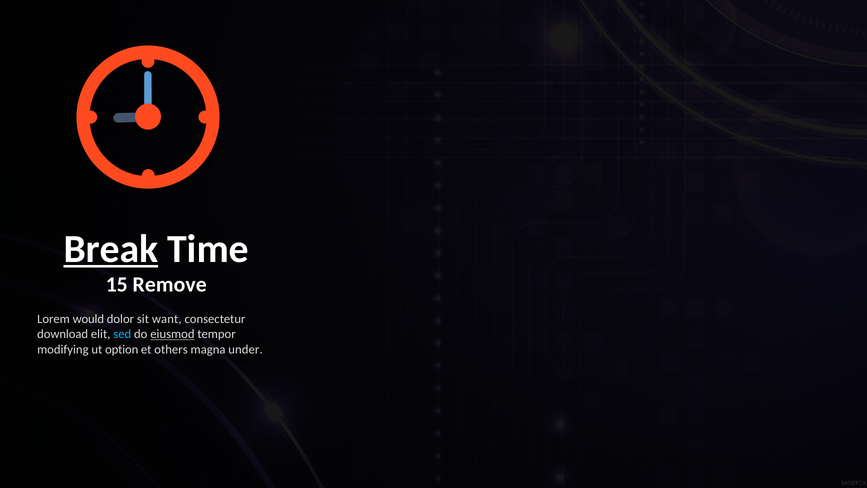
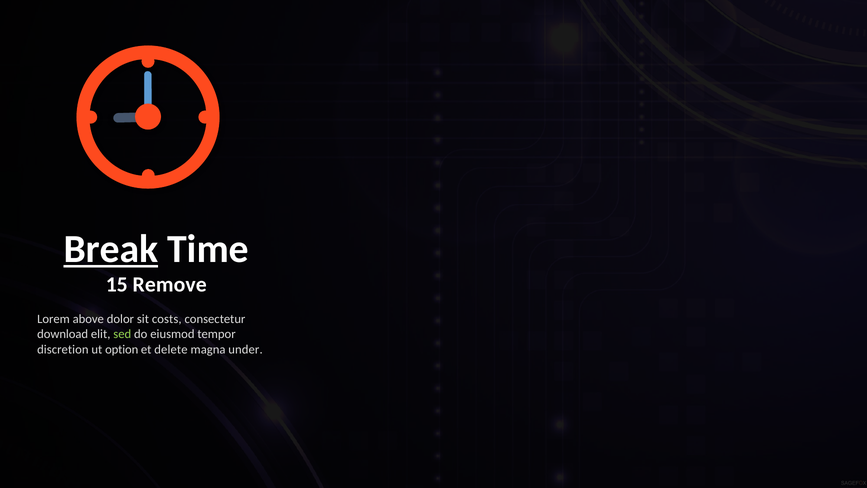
would: would -> above
want: want -> costs
sed colour: light blue -> light green
eiusmod underline: present -> none
modifying: modifying -> discretion
others: others -> delete
